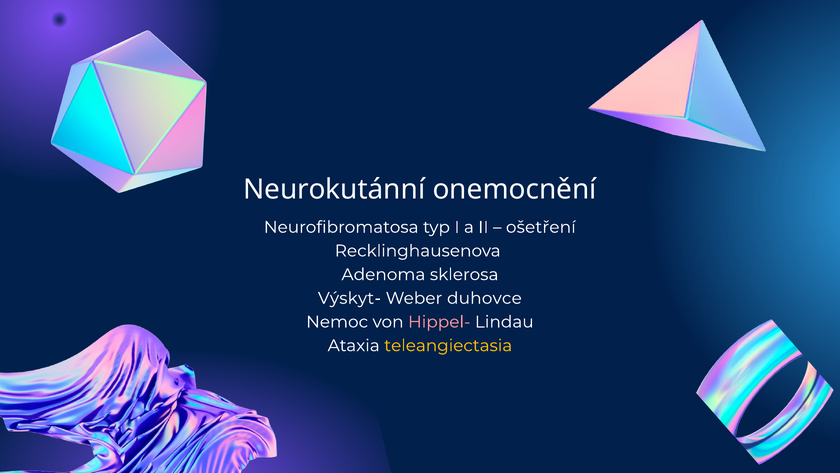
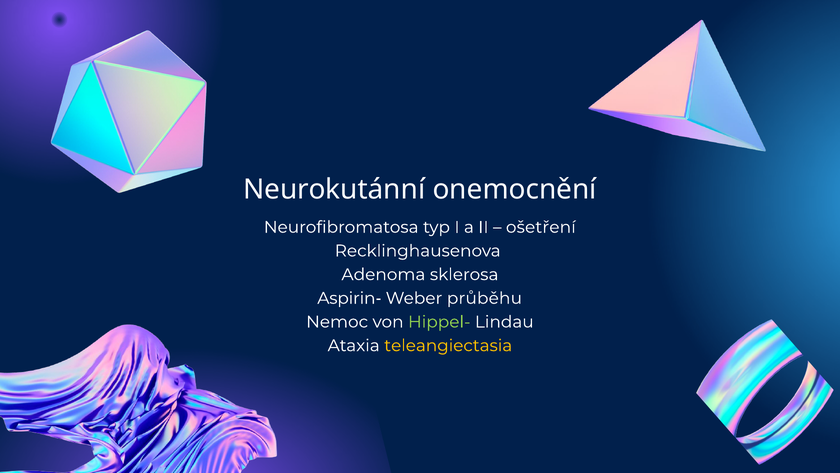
Výskyt-: Výskyt- -> Aspirin-
duhovce: duhovce -> průběhu
Hippel- colour: pink -> light green
